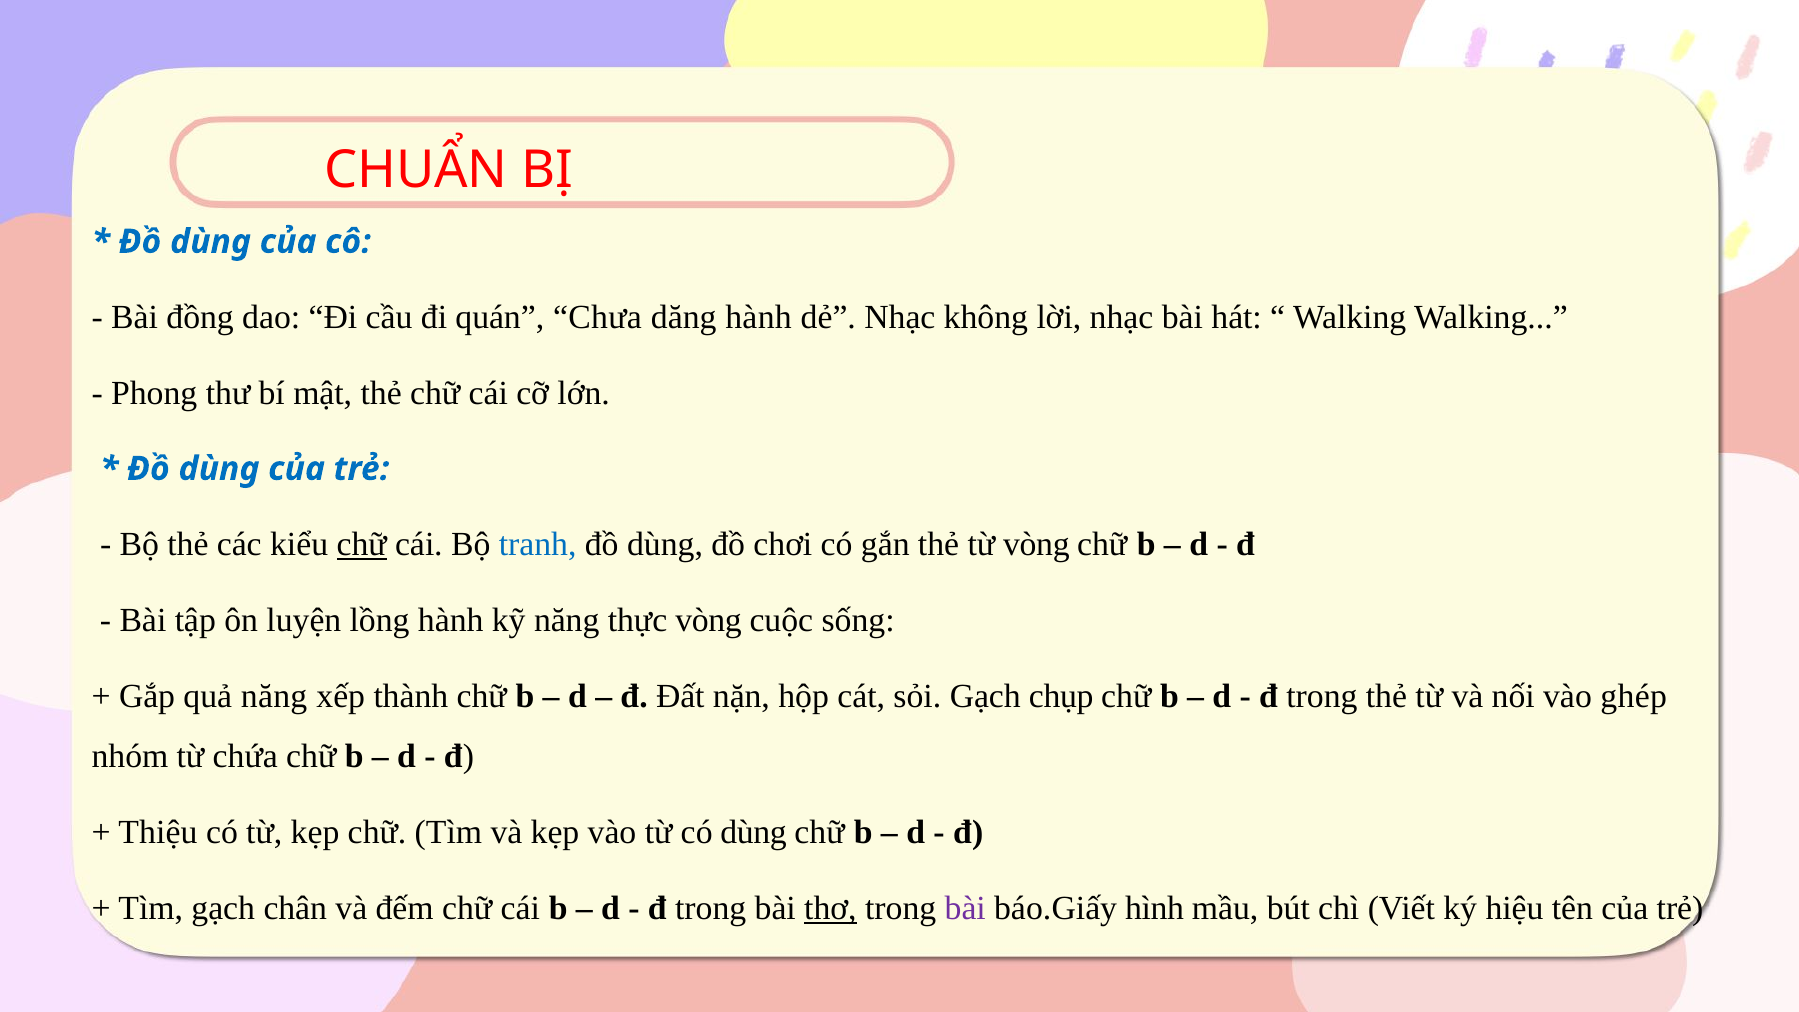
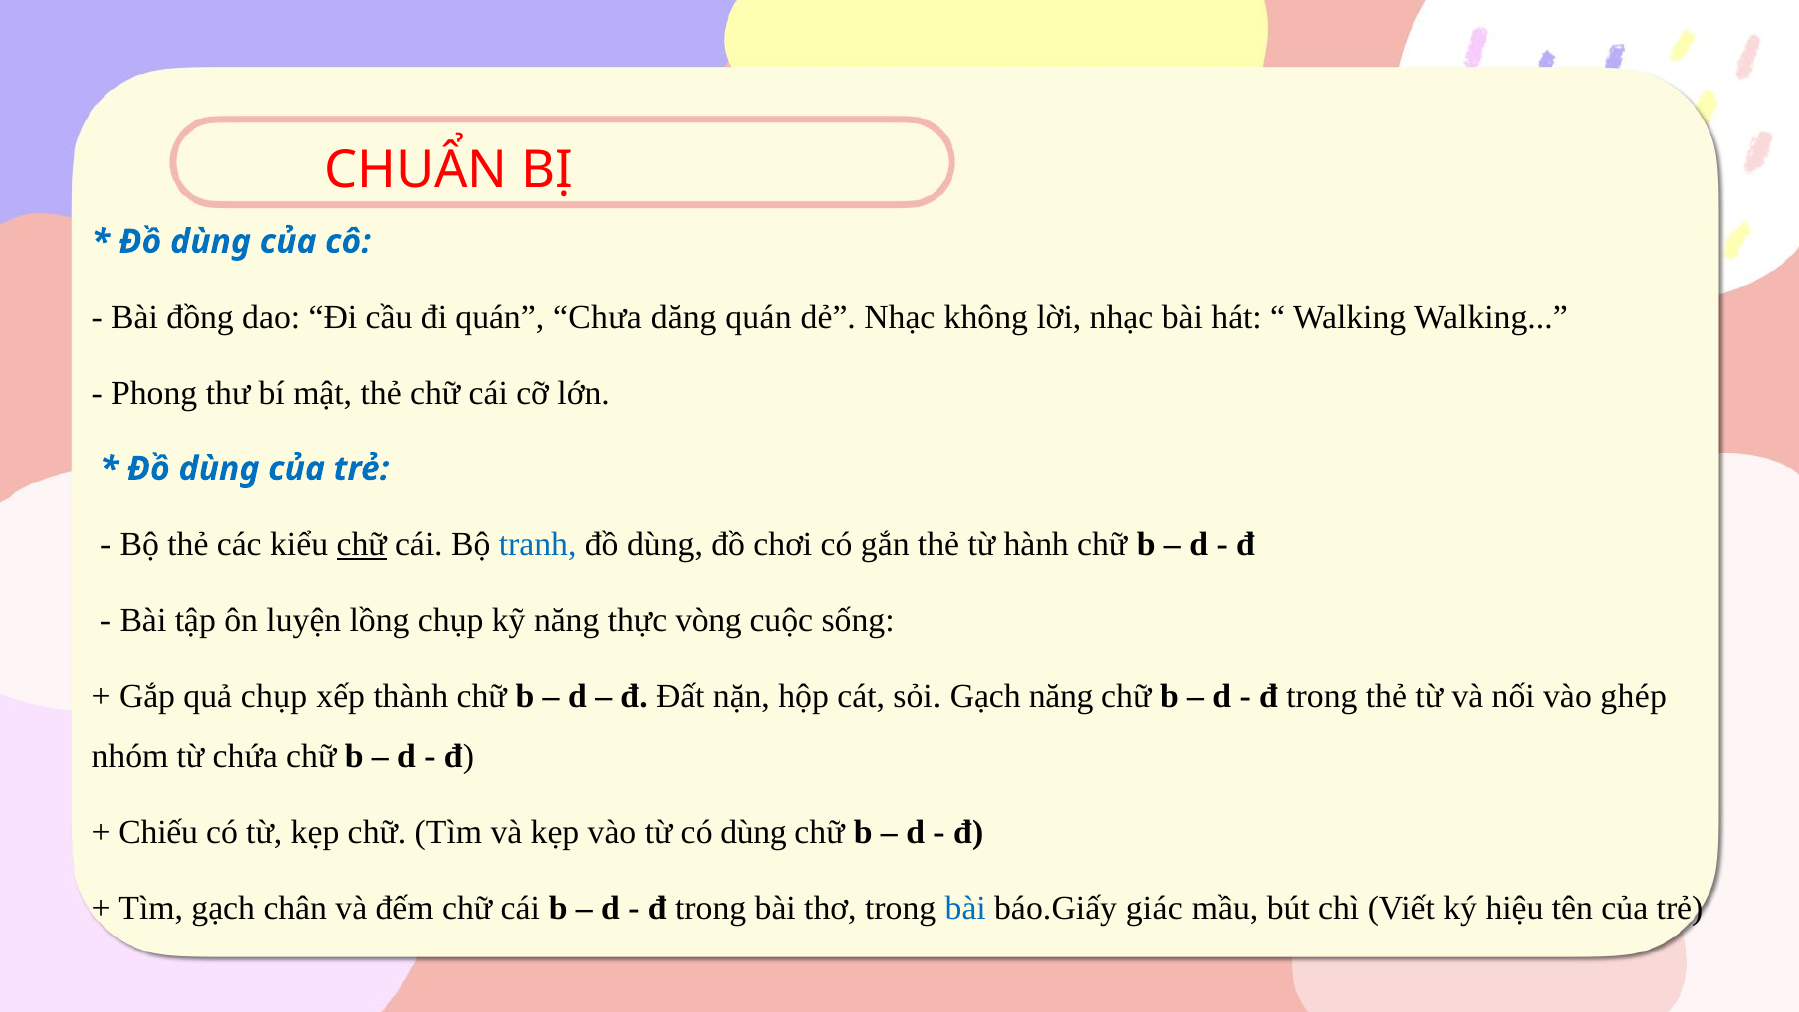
dăng hành: hành -> quán
từ vòng: vòng -> hành
lồng hành: hành -> chụp
quả năng: năng -> chụp
Gạch chụp: chụp -> năng
Thiệu: Thiệu -> Chiếu
thơ underline: present -> none
bài at (965, 908) colour: purple -> blue
hình: hình -> giác
